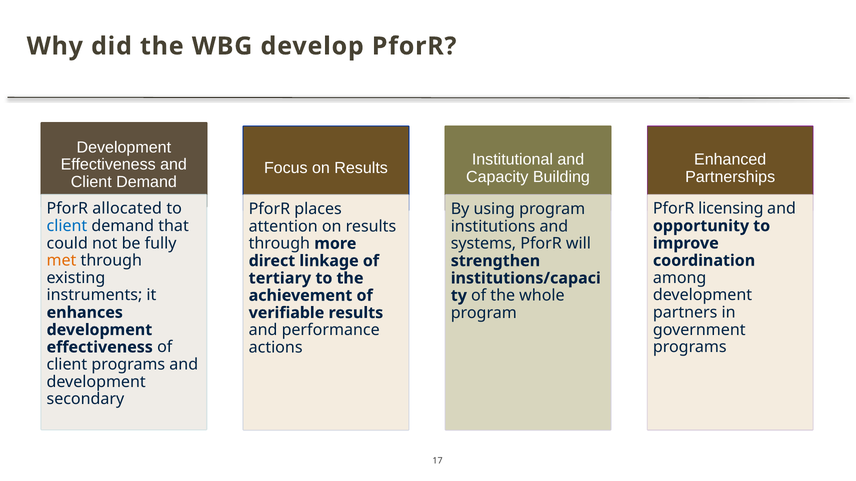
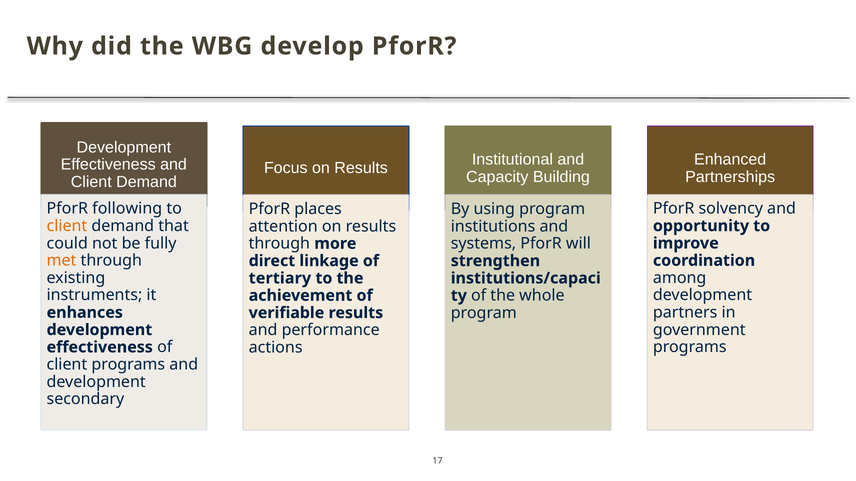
allocated: allocated -> following
licensing: licensing -> solvency
client at (67, 226) colour: blue -> orange
